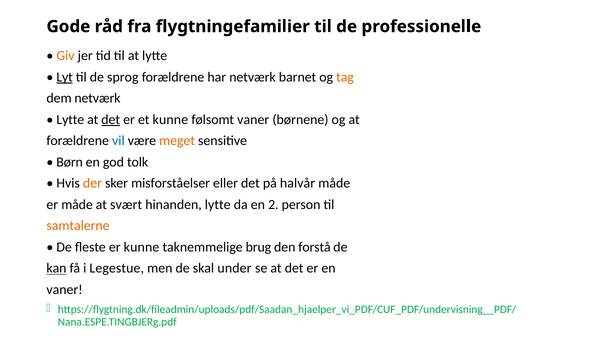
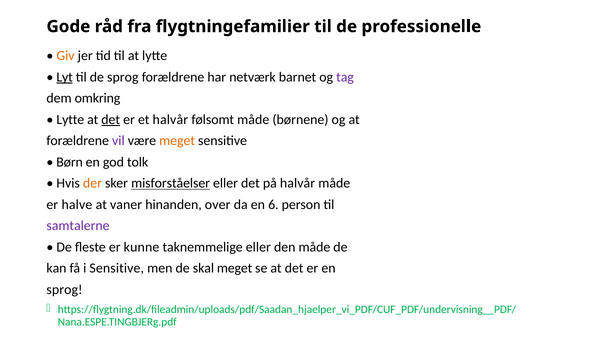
tag colour: orange -> purple
dem netværk: netværk -> omkring
et kunne: kunne -> halvår
følsomt vaner: vaner -> måde
vil colour: blue -> purple
misforståelser underline: none -> present
er måde: måde -> halve
svært: svært -> vaner
hinanden lytte: lytte -> over
2: 2 -> 6
samtalerne colour: orange -> purple
taknemmelige brug: brug -> eller
den forstå: forstå -> måde
kan underline: present -> none
i Legestue: Legestue -> Sensitive
skal under: under -> meget
vaner at (65, 290): vaner -> sprog
